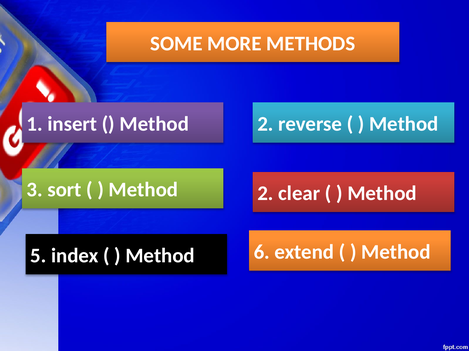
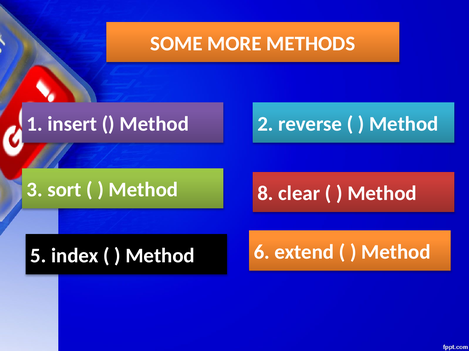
2 at (265, 194): 2 -> 8
